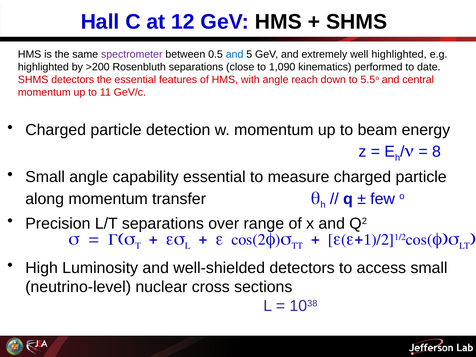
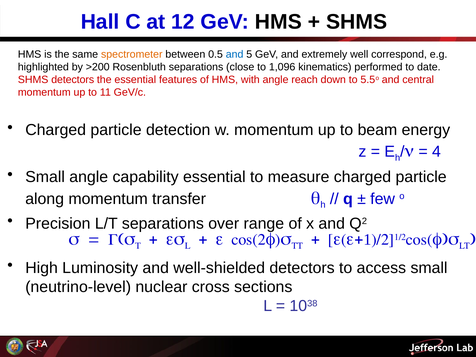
spectrometer colour: purple -> orange
well highlighted: highlighted -> correspond
1,090: 1,090 -> 1,096
8: 8 -> 4
